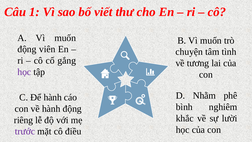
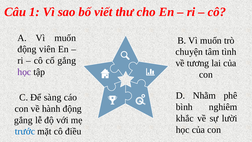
Để hành: hành -> sàng
riêng at (23, 120): riêng -> gắng
trước colour: purple -> blue
